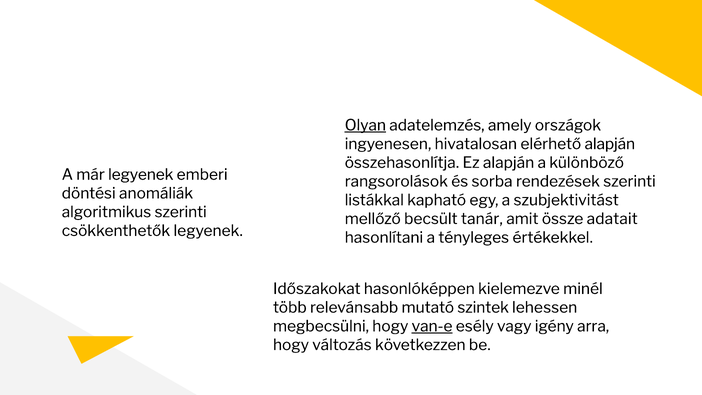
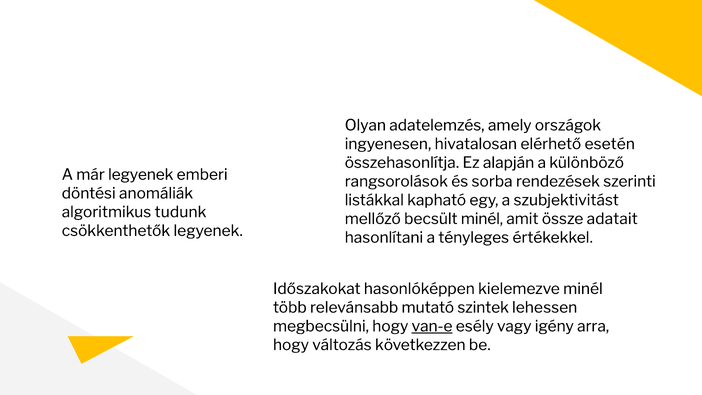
Olyan underline: present -> none
elérhető alapján: alapján -> esetén
algoritmikus szerinti: szerinti -> tudunk
becsült tanár: tanár -> minél
